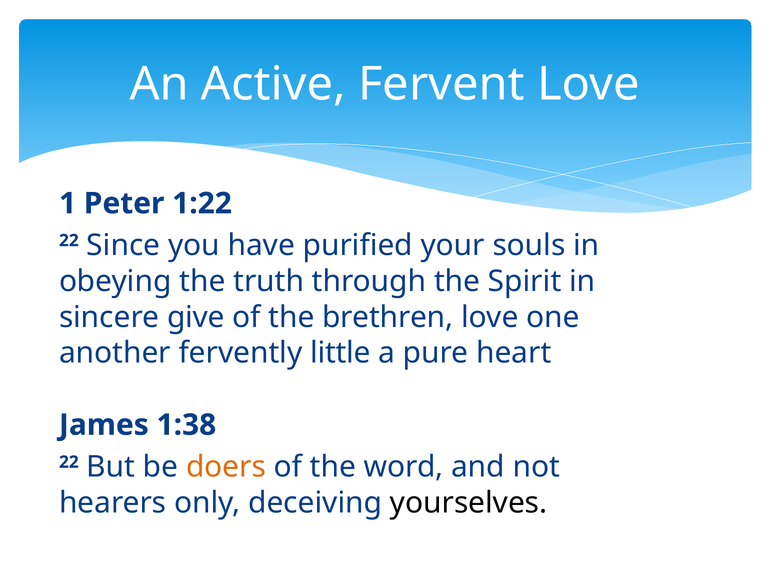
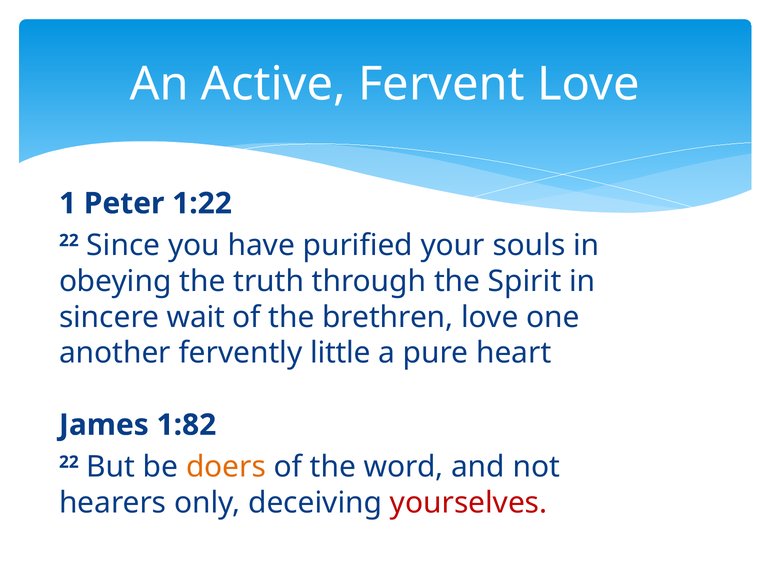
give: give -> wait
1:38: 1:38 -> 1:82
yourselves colour: black -> red
